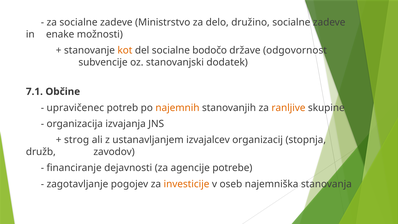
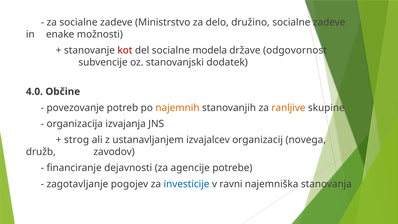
kot colour: orange -> red
bodočo: bodočo -> modela
7.1: 7.1 -> 4.0
upravičenec: upravičenec -> povezovanje
stopnja: stopnja -> novega
investicije colour: orange -> blue
oseb: oseb -> ravni
